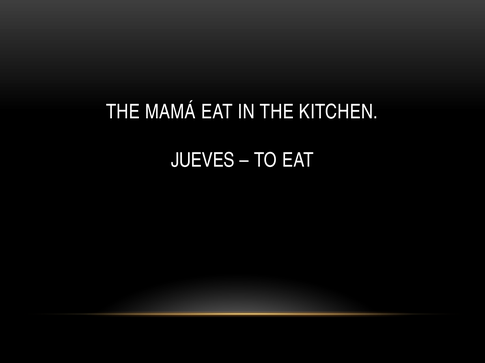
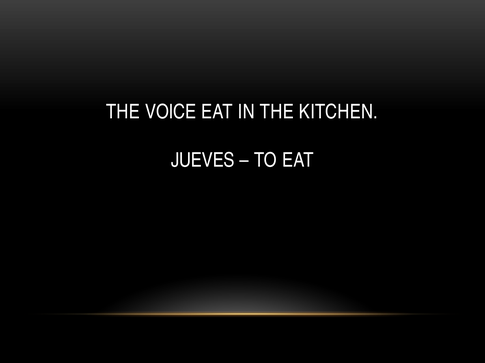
MAMÁ: MAMÁ -> VOICE
